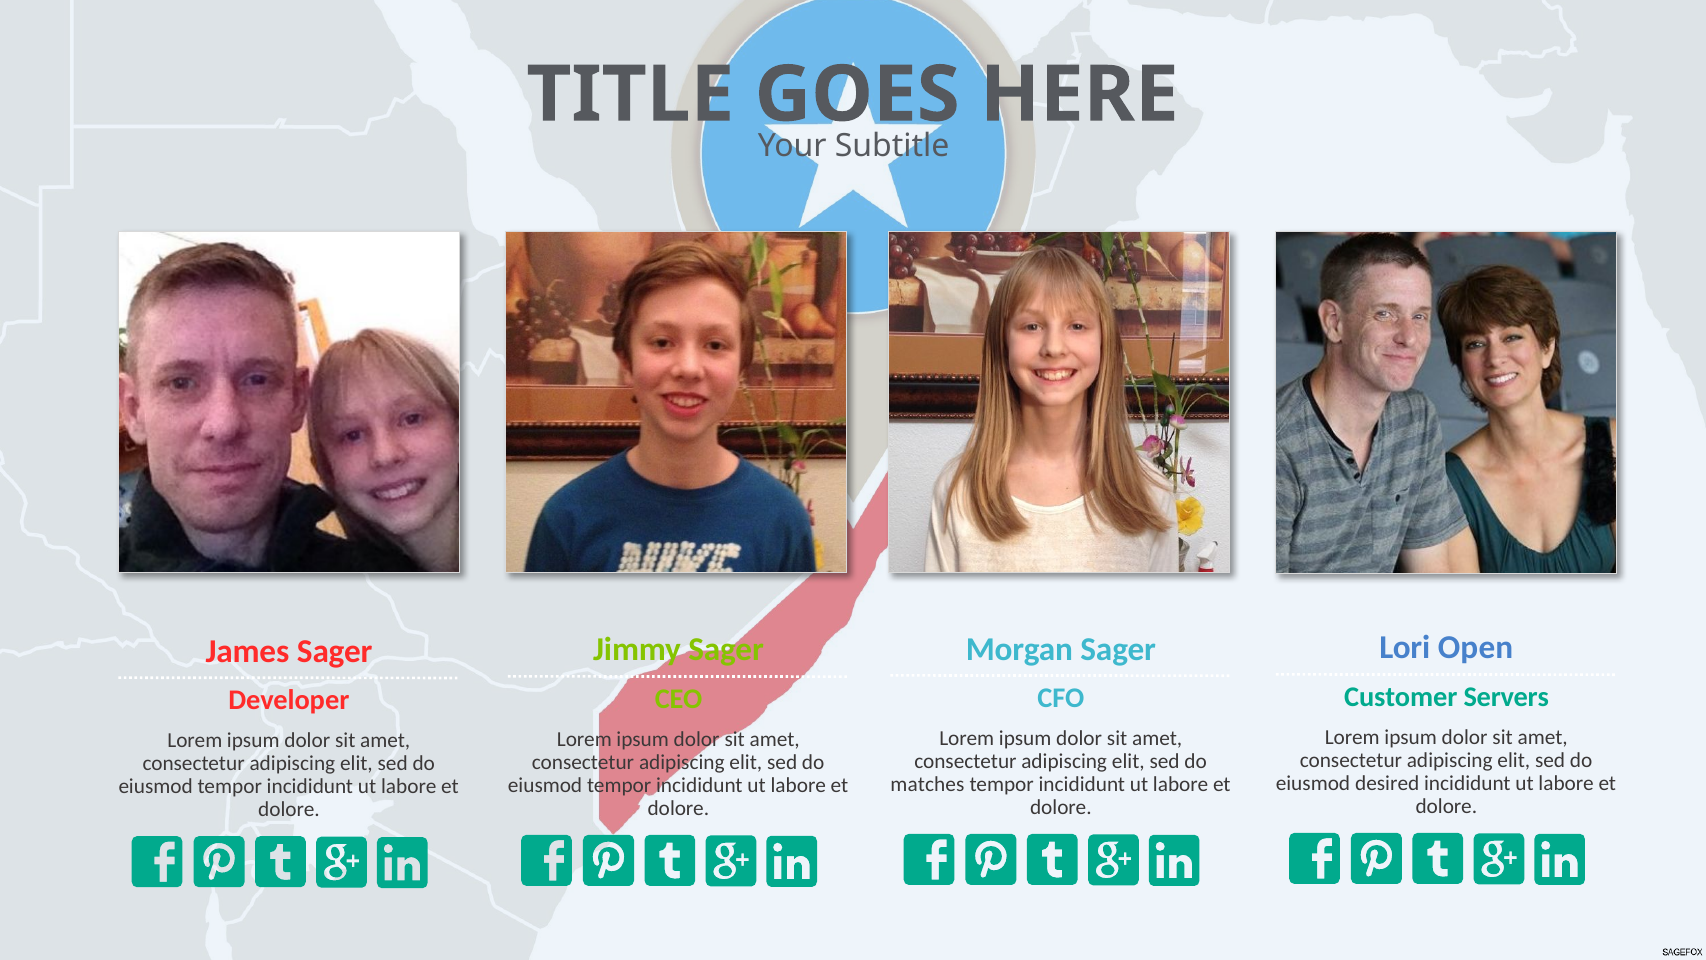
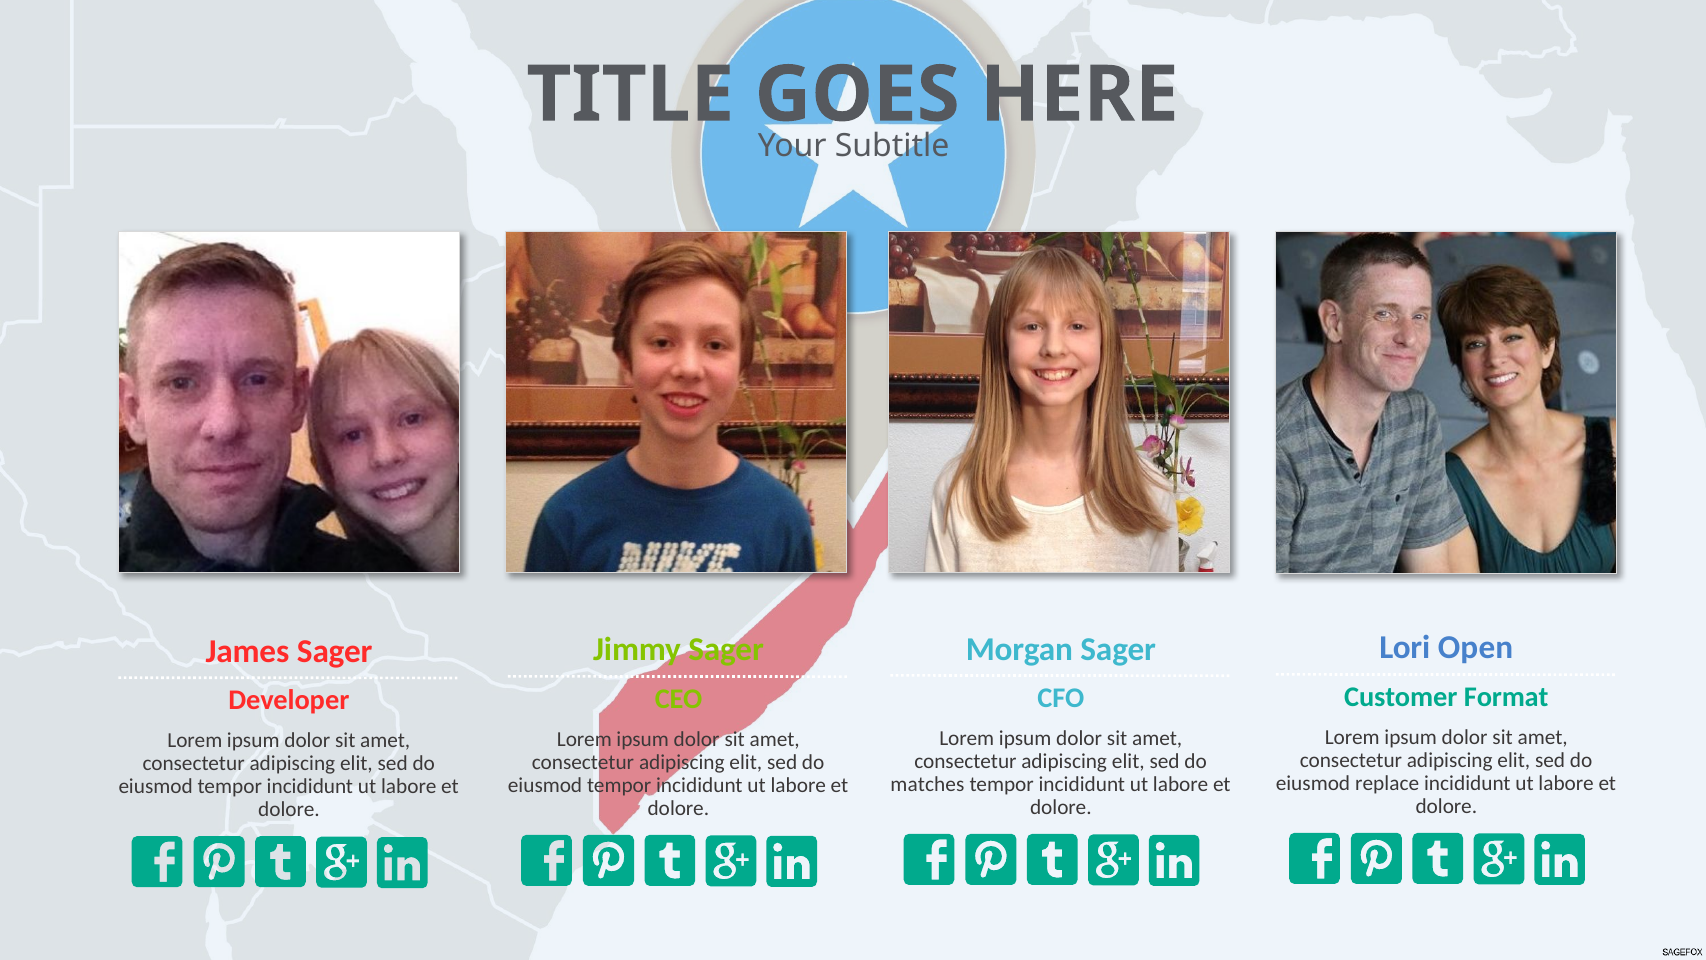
Servers: Servers -> Format
desired: desired -> replace
